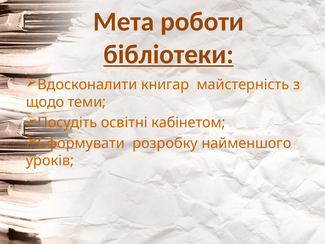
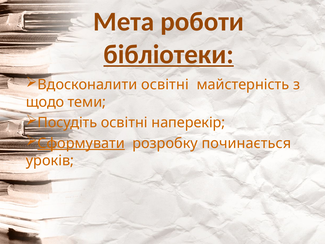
Вдосконалити книгар: книгар -> освітні
кабінетом: кабінетом -> наперекір
Сформувати underline: none -> present
найменшого: найменшого -> починається
